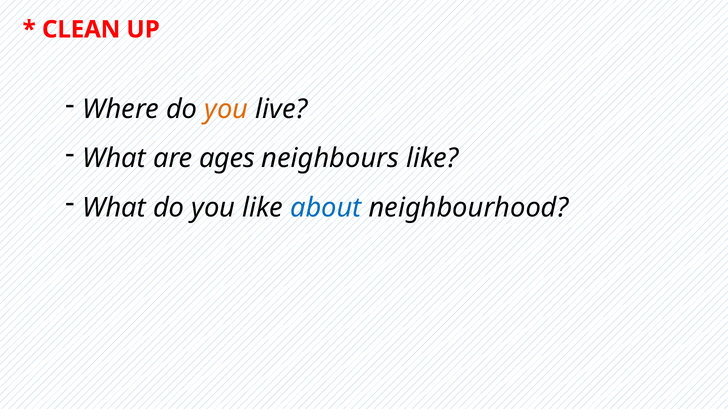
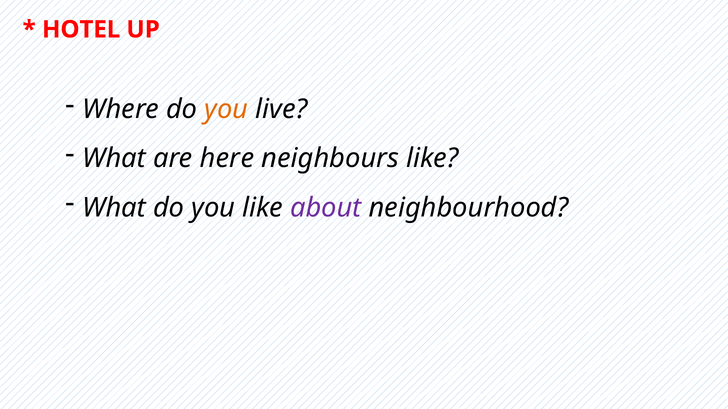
CLEAN: CLEAN -> HOTEL
ages: ages -> here
about colour: blue -> purple
